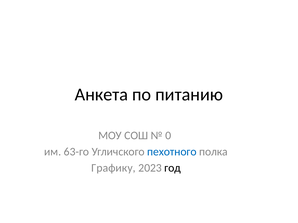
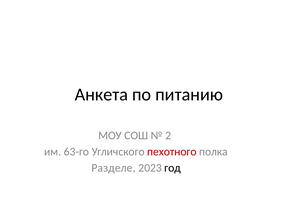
0: 0 -> 2
пехотного colour: blue -> red
Графику: Графику -> Разделе
